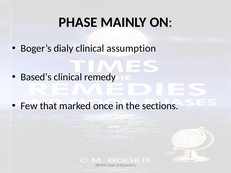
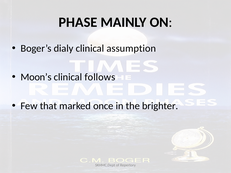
Based’s: Based’s -> Moon’s
remedy: remedy -> follows
sections: sections -> brighter
